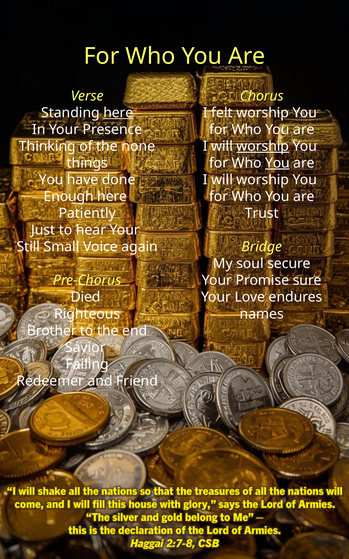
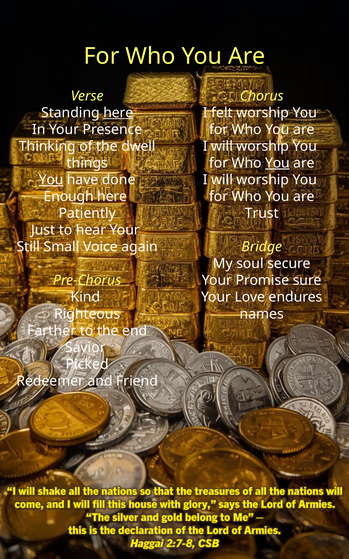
none: none -> dwell
worship at (263, 146) underline: present -> none
You at (51, 180) underline: none -> present
Died: Died -> Kind
Brother: Brother -> Farther
Failing: Failing -> Picked
